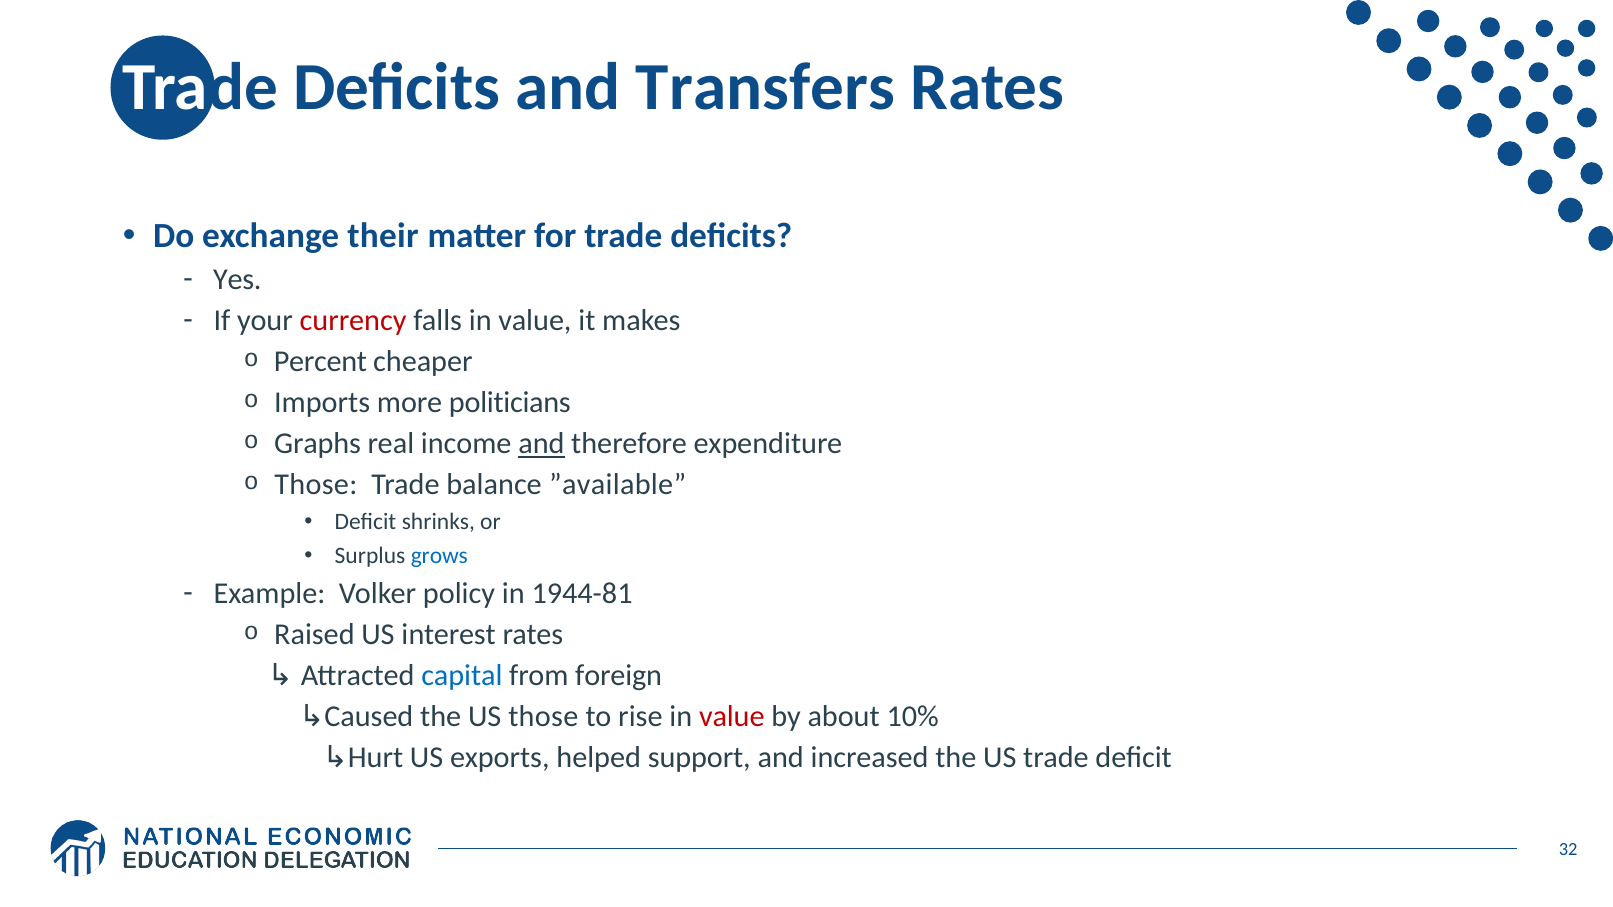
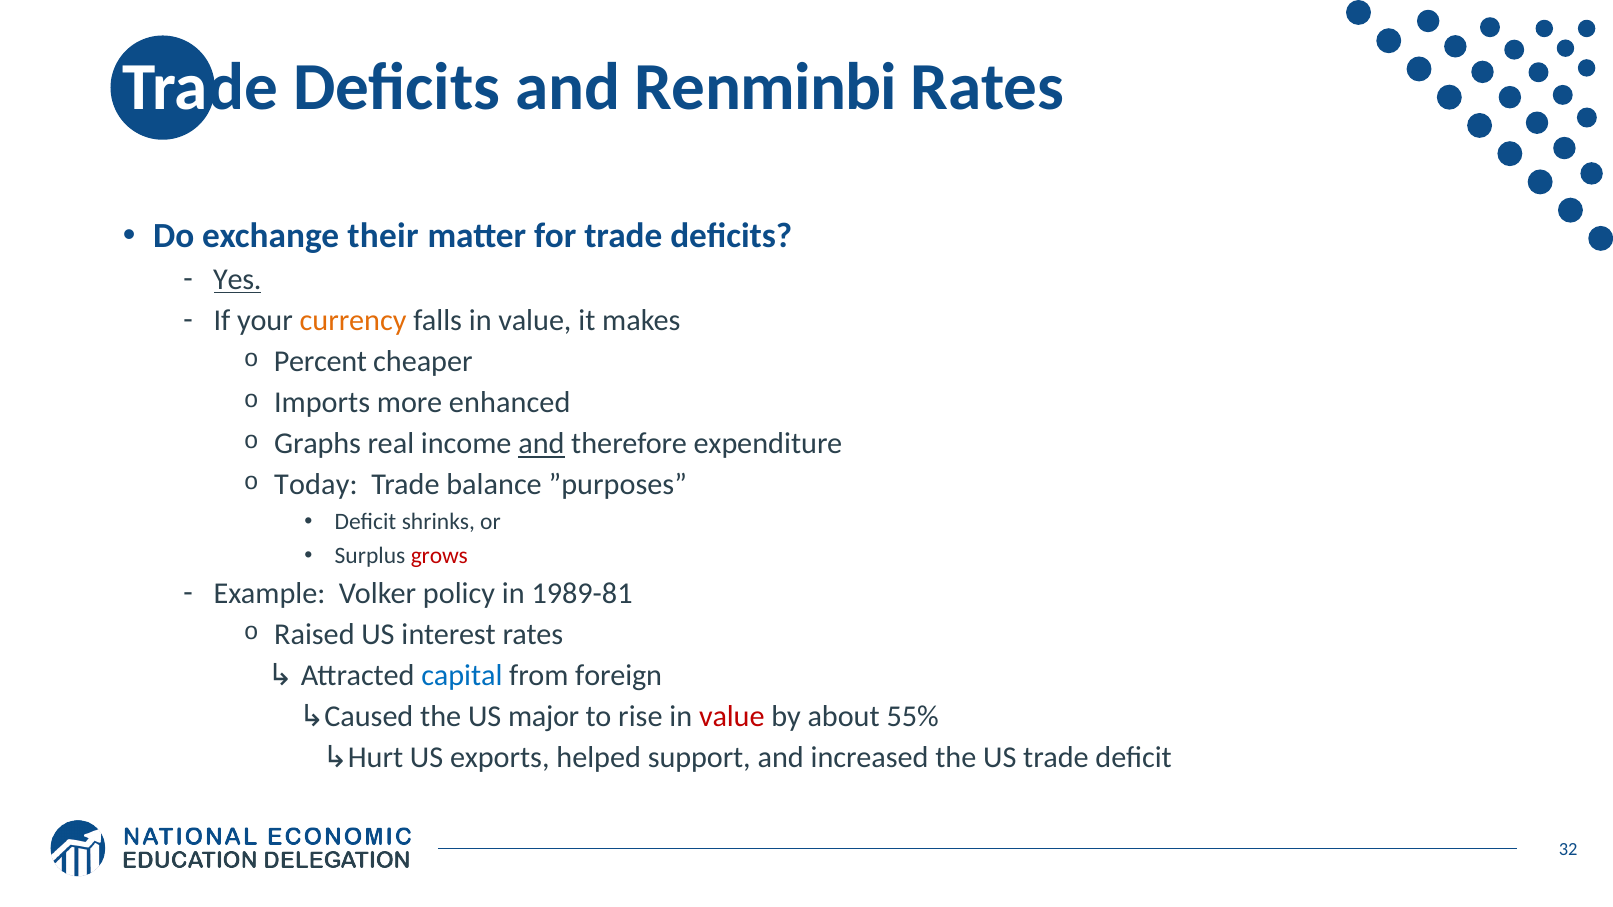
Transfers: Transfers -> Renminbi
Yes underline: none -> present
currency colour: red -> orange
politicians: politicians -> enhanced
Those at (316, 485): Those -> Today
”available: ”available -> ”purposes
grows colour: blue -> red
1944-81: 1944-81 -> 1989-81
US those: those -> major
10%: 10% -> 55%
